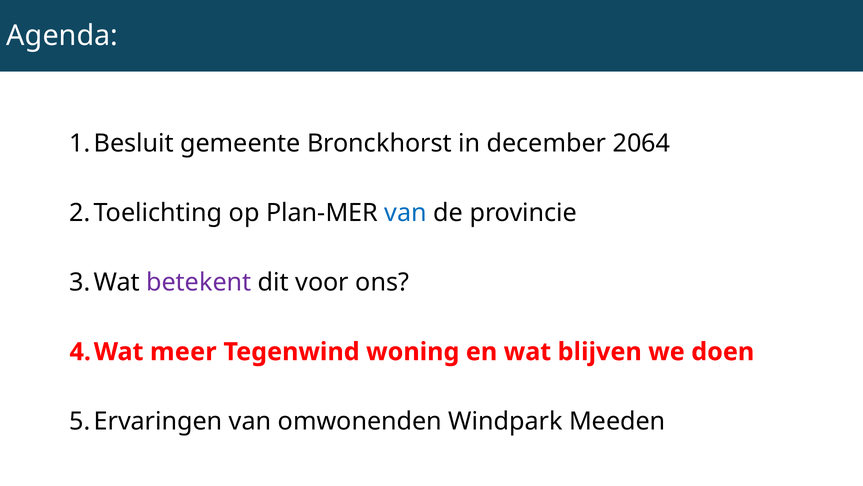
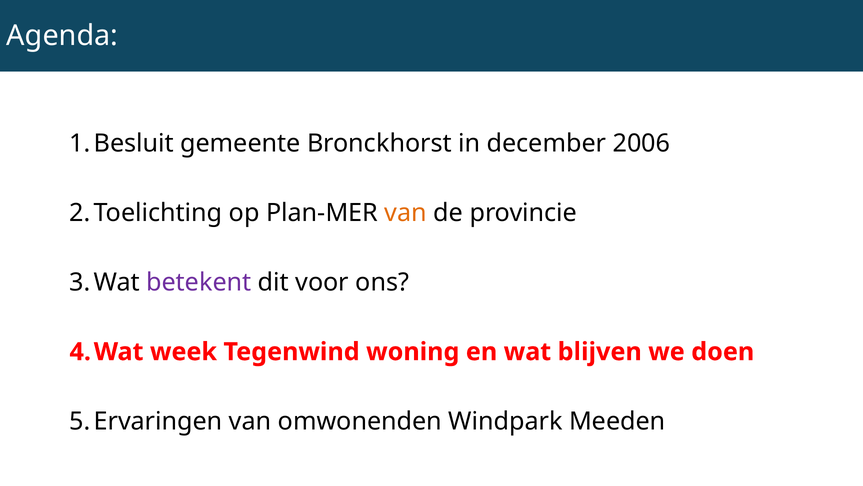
2064: 2064 -> 2006
van at (406, 213) colour: blue -> orange
meer: meer -> week
